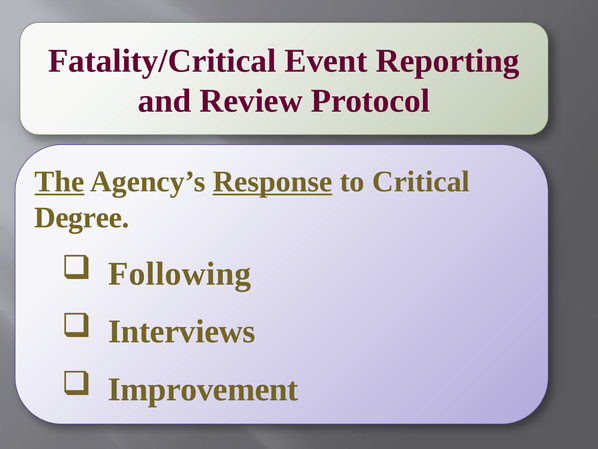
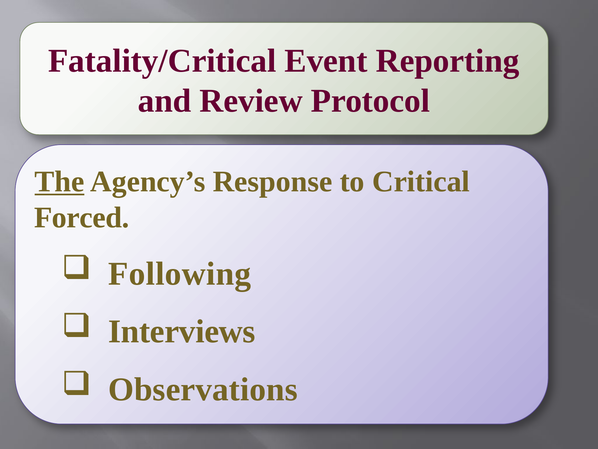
Response underline: present -> none
Degree: Degree -> Forced
Improvement: Improvement -> Observations
